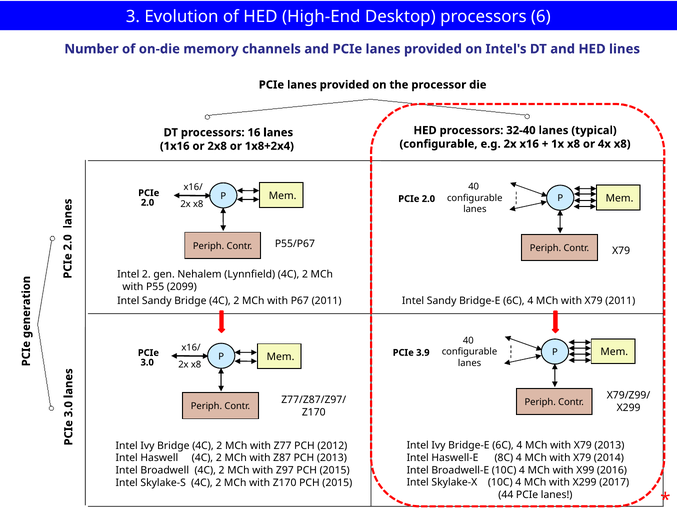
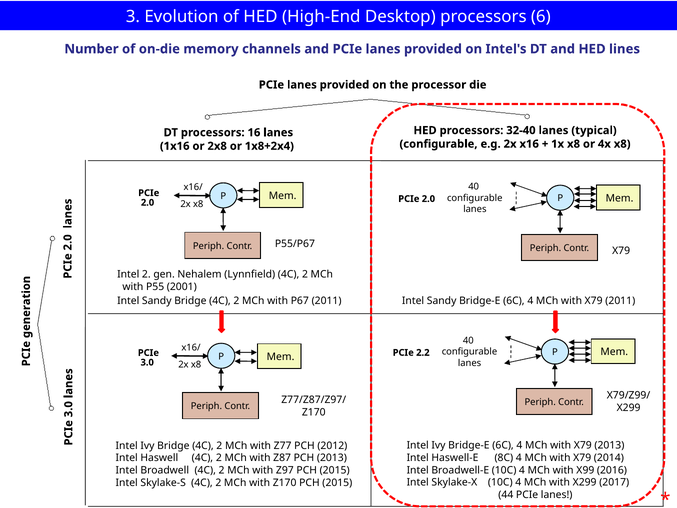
2099: 2099 -> 2001
3.9: 3.9 -> 2.2
